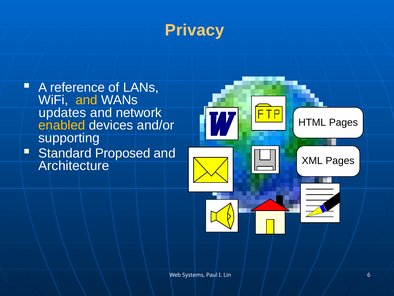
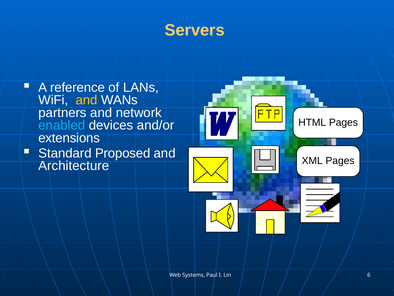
Privacy: Privacy -> Servers
updates: updates -> partners
enabled colour: yellow -> light blue
supporting: supporting -> extensions
